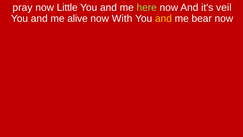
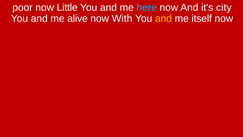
pray: pray -> poor
here colour: light green -> light blue
veil: veil -> city
bear: bear -> itself
